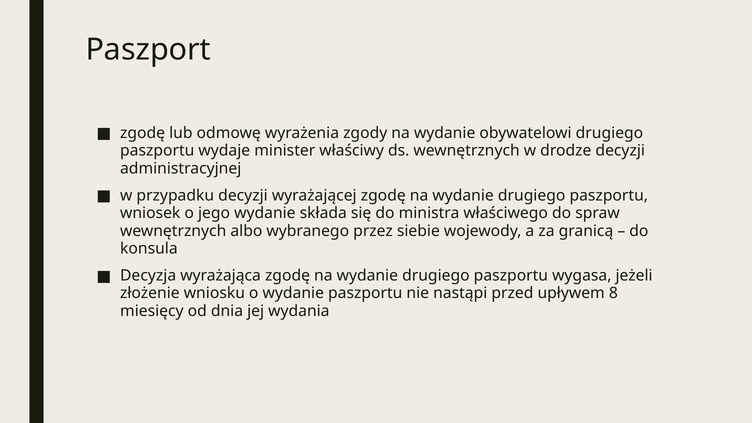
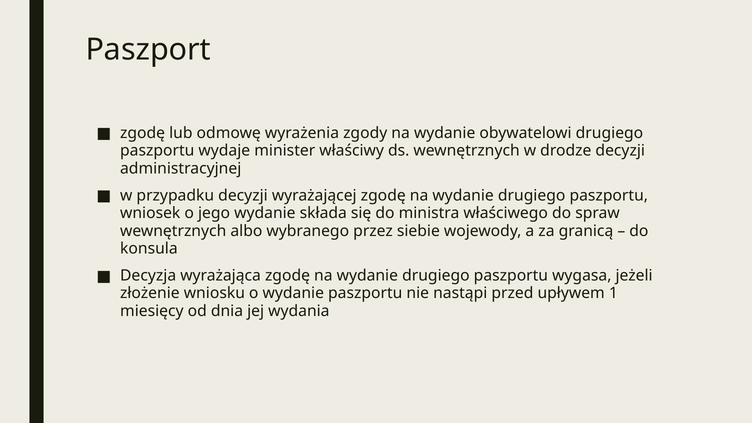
8: 8 -> 1
